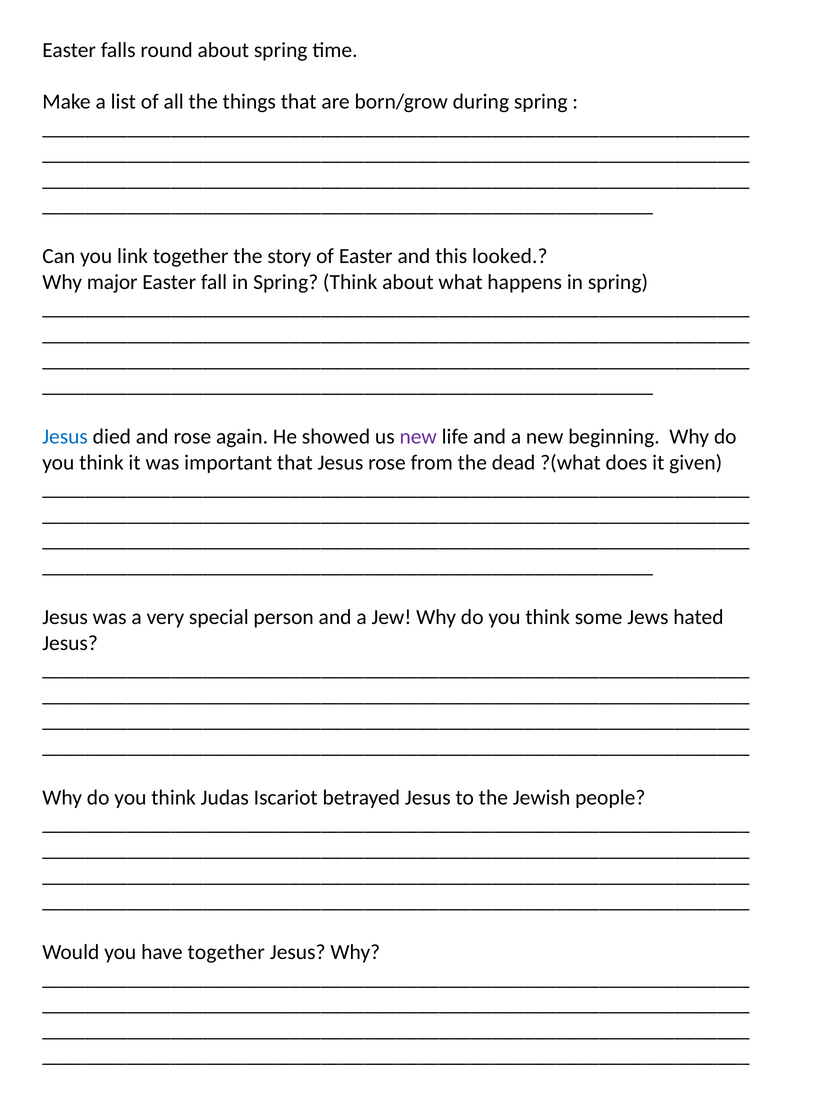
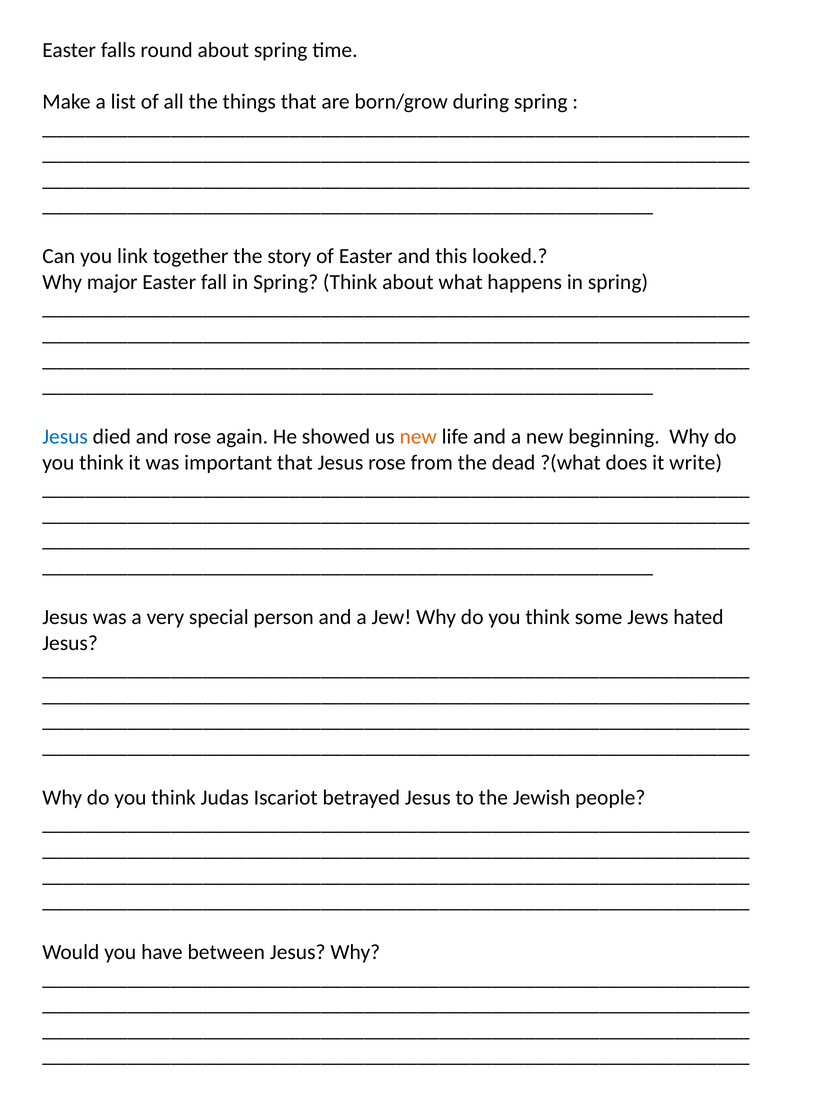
new at (418, 437) colour: purple -> orange
given: given -> write
have together: together -> between
